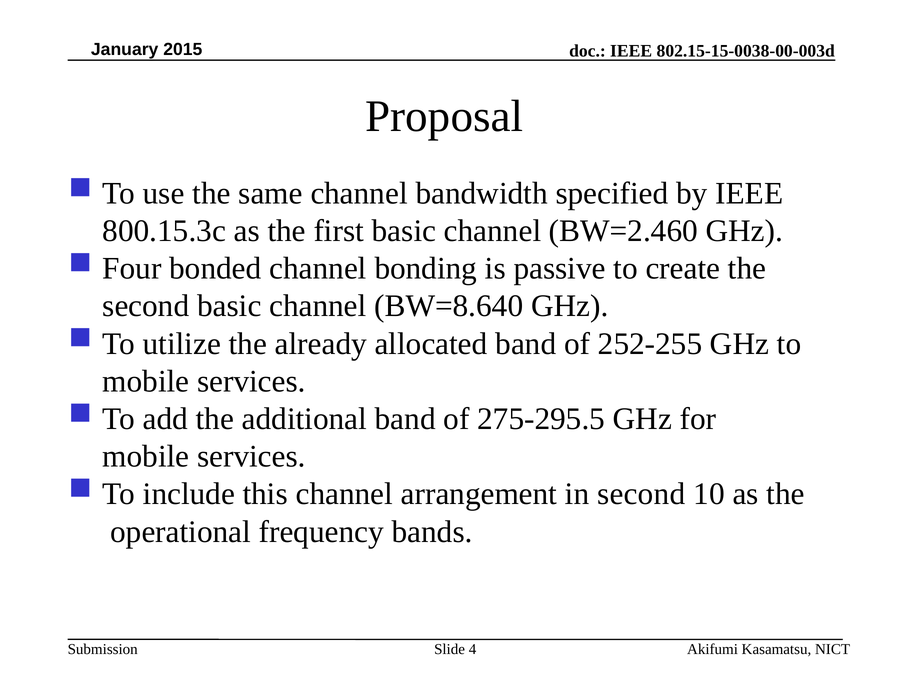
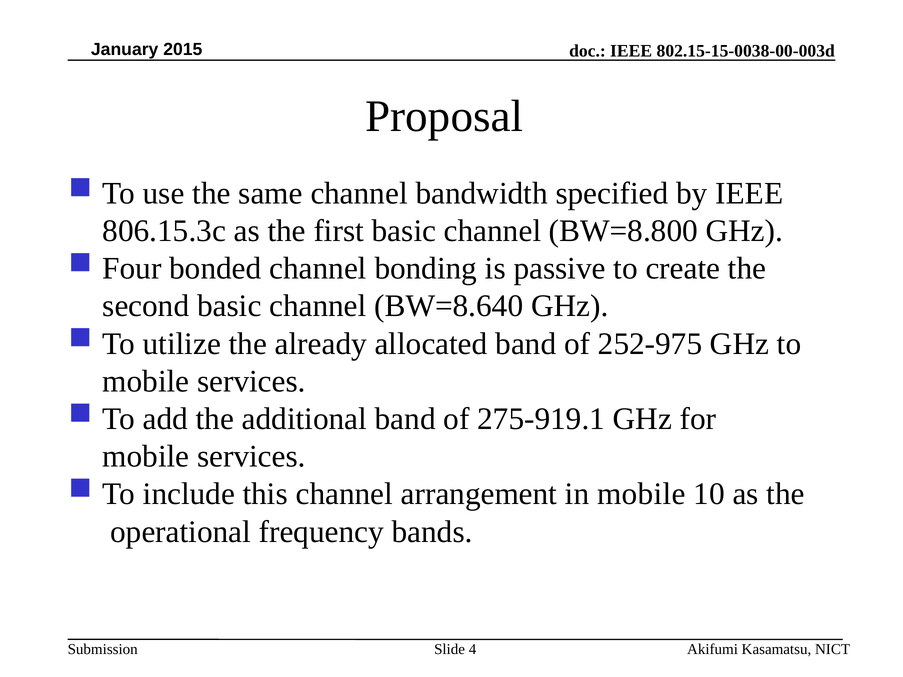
800.15.3c: 800.15.3c -> 806.15.3c
BW=2.460: BW=2.460 -> BW=8.800
252-255: 252-255 -> 252-975
275-295.5: 275-295.5 -> 275-919.1
in second: second -> mobile
